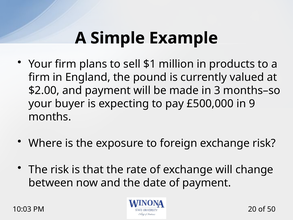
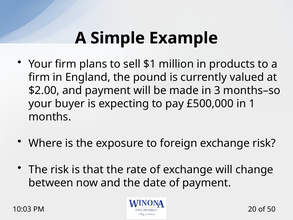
9: 9 -> 1
